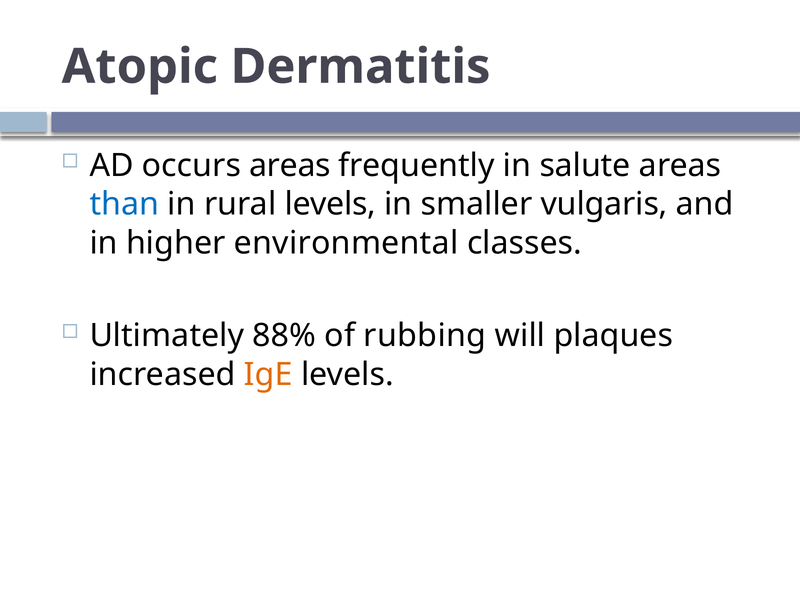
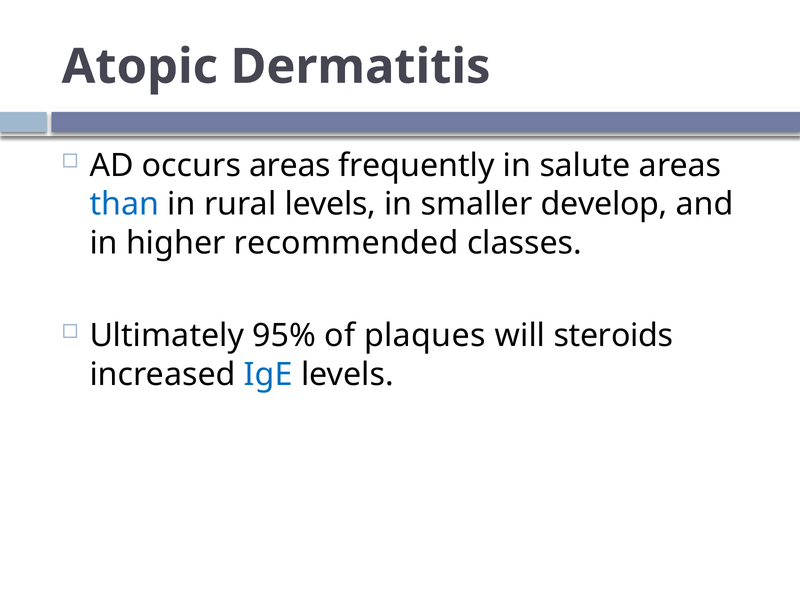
vulgaris: vulgaris -> develop
environmental: environmental -> recommended
88%: 88% -> 95%
rubbing: rubbing -> plaques
plaques: plaques -> steroids
IgE colour: orange -> blue
